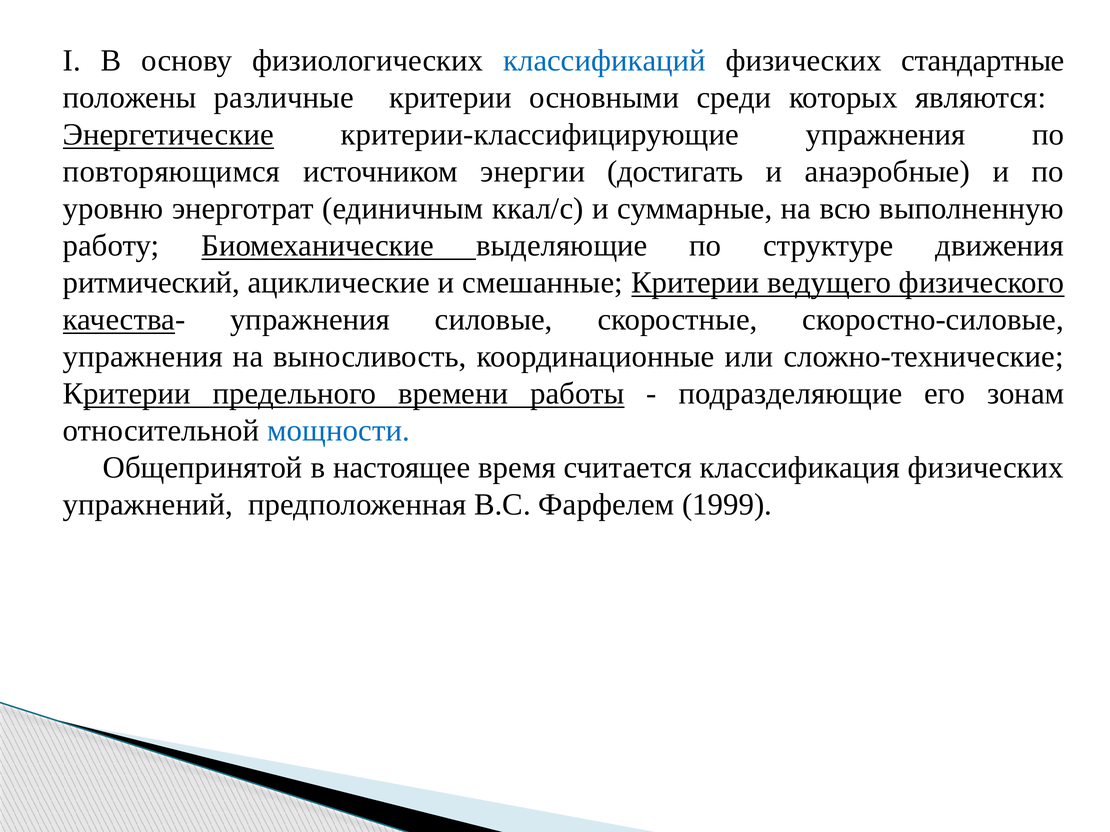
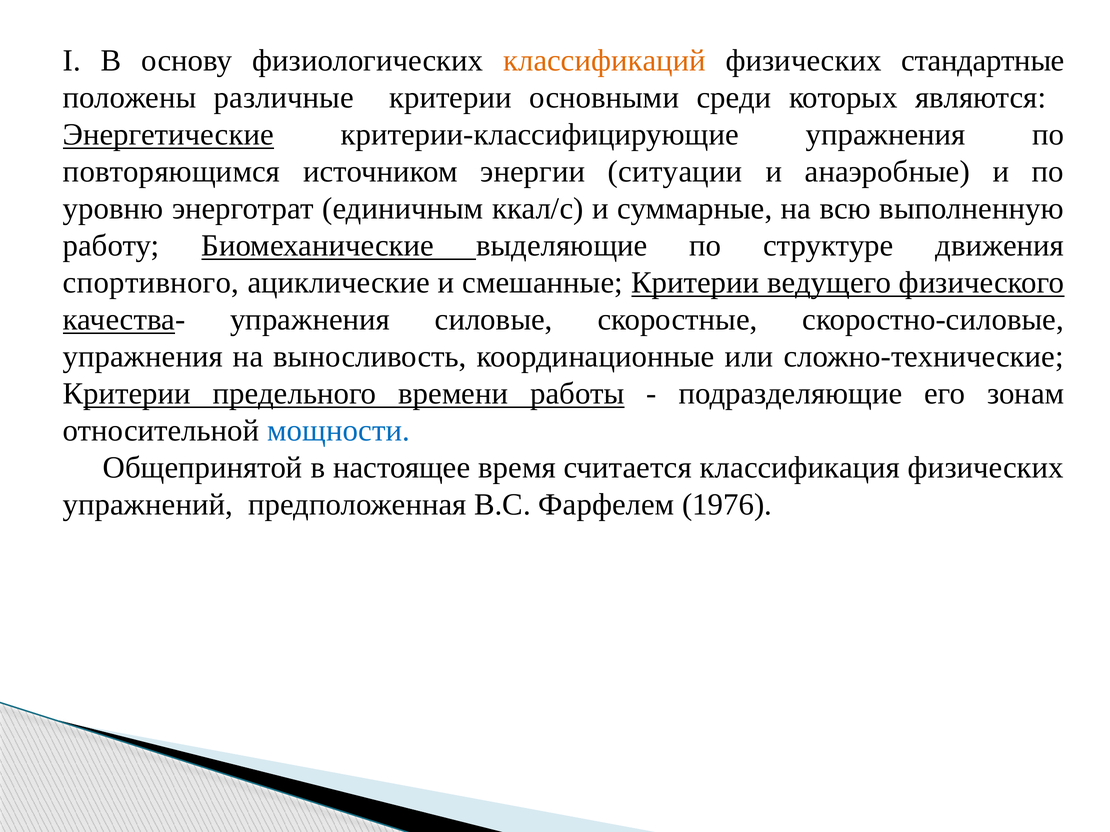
классификаций colour: blue -> orange
достигать: достигать -> ситуации
ритмический: ритмический -> спортивного
1999: 1999 -> 1976
